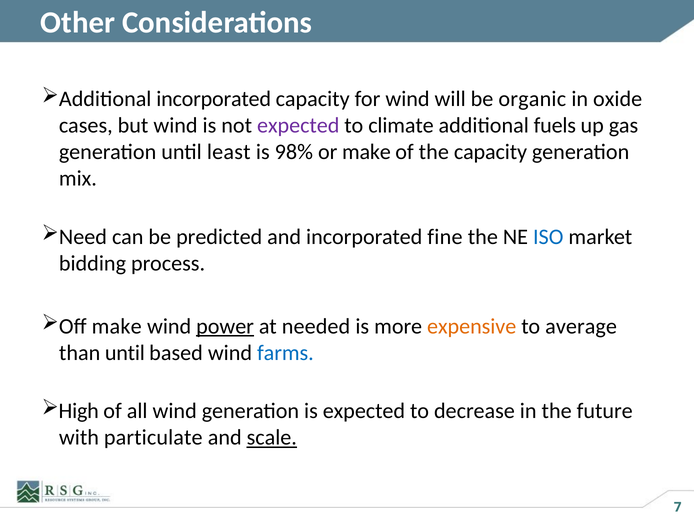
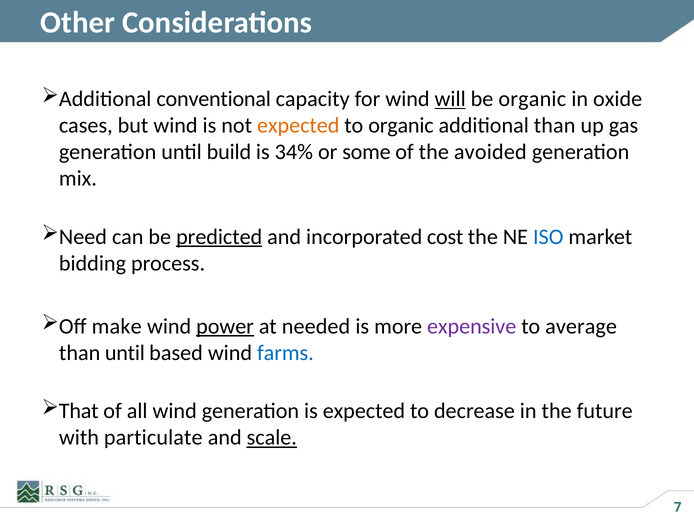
Additional incorporated: incorporated -> conventional
will underline: none -> present
expected at (298, 126) colour: purple -> orange
to climate: climate -> organic
additional fuels: fuels -> than
least: least -> build
98%: 98% -> 34%
or make: make -> some
the capacity: capacity -> avoided
predicted underline: none -> present
fine: fine -> cost
expensive colour: orange -> purple
High: High -> That
